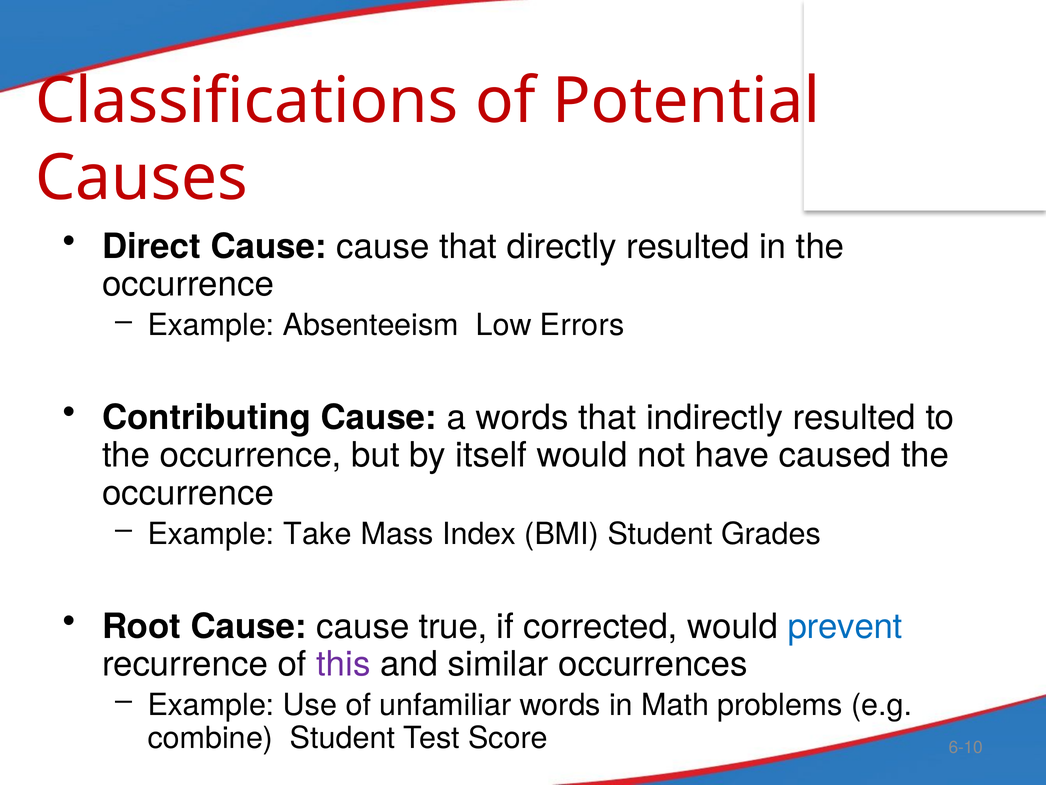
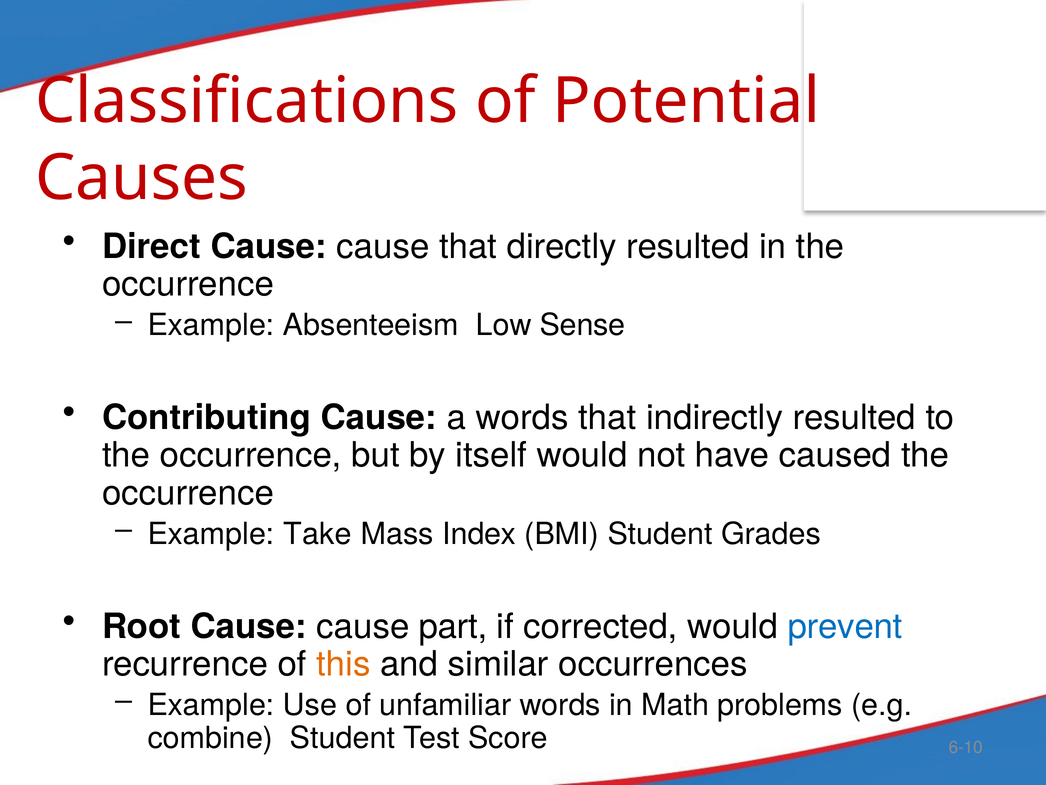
Errors: Errors -> Sense
true: true -> part
this colour: purple -> orange
